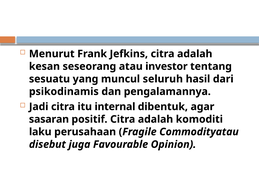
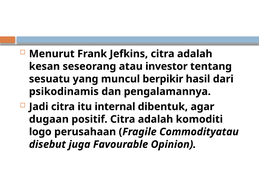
seluruh: seluruh -> berpikir
sasaran: sasaran -> dugaan
laku: laku -> logo
